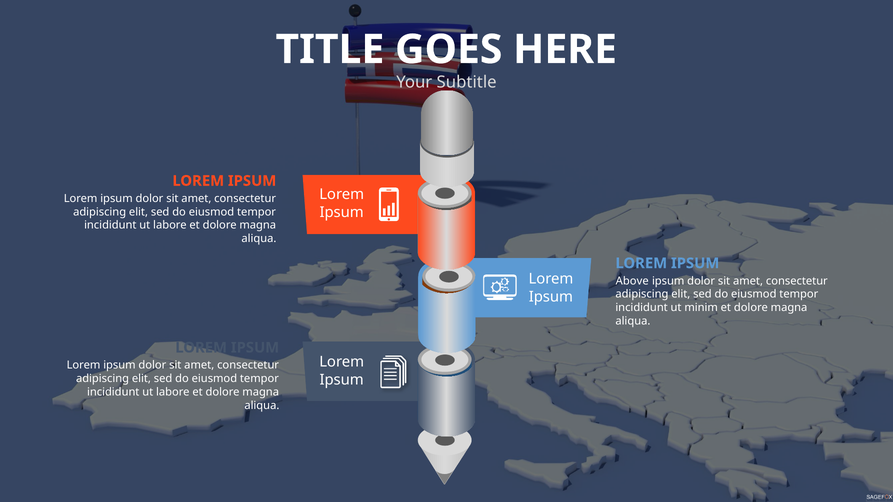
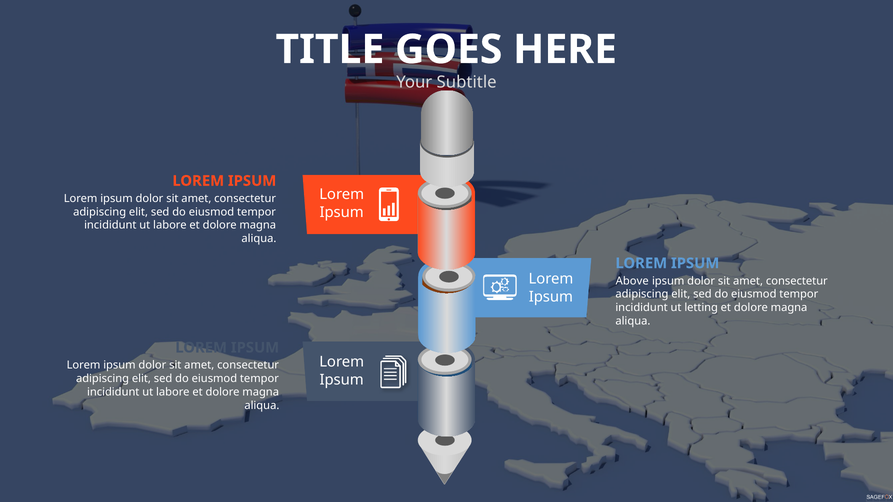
minim: minim -> letting
